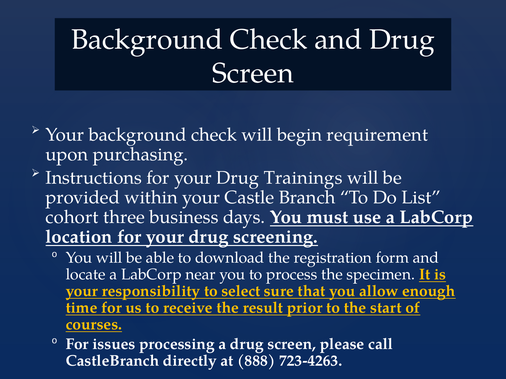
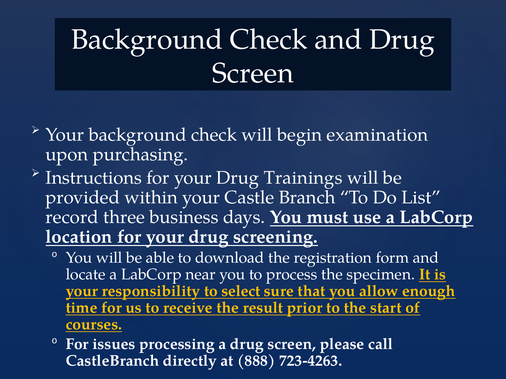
requirement: requirement -> examination
cohort: cohort -> record
